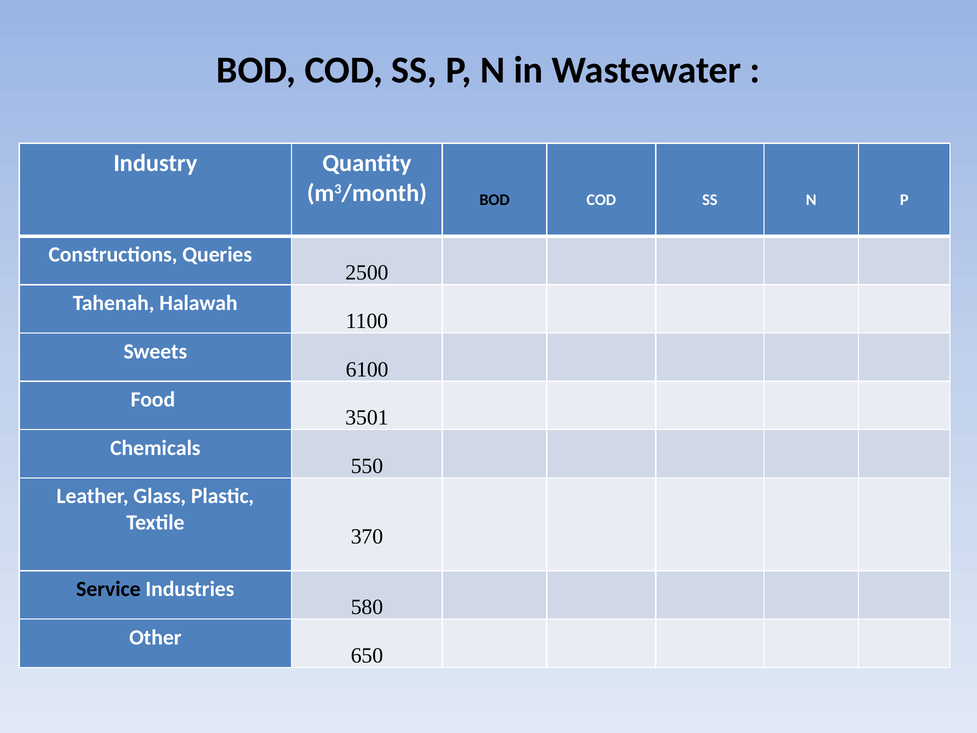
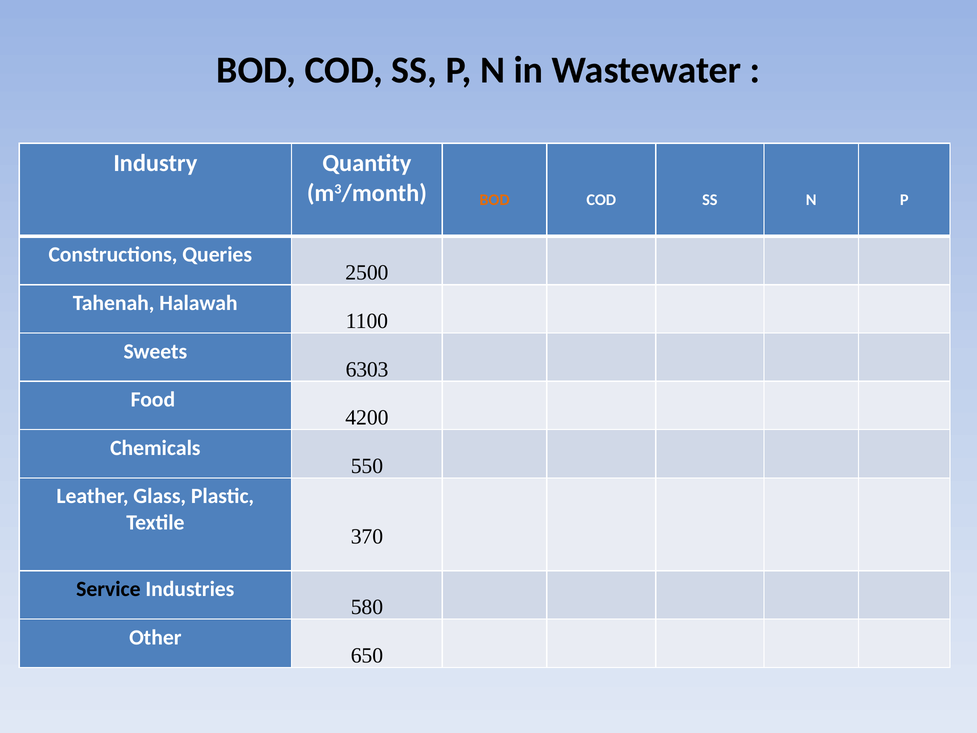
BOD at (495, 200) colour: black -> orange
6100: 6100 -> 6303
3501: 3501 -> 4200
